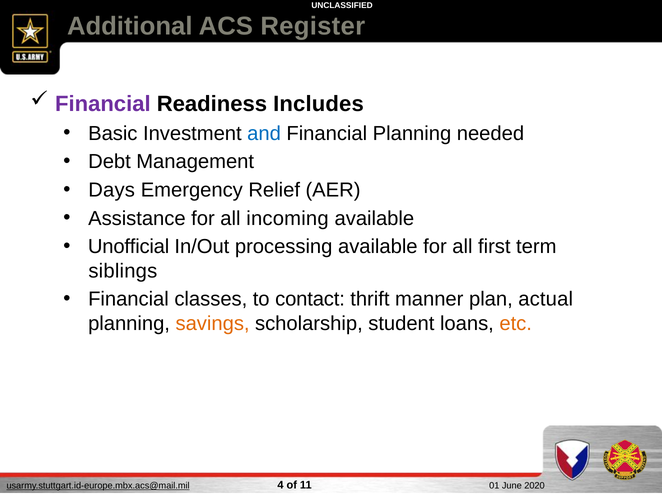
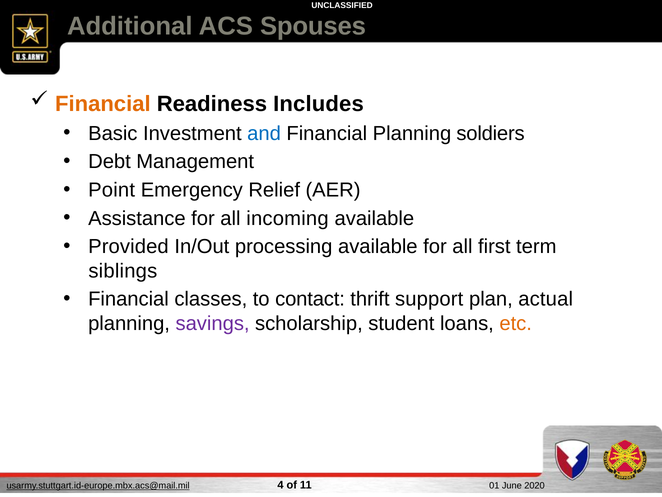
Register: Register -> Spouses
Financial at (103, 104) colour: purple -> orange
needed: needed -> soldiers
Days: Days -> Point
Unofficial: Unofficial -> Provided
manner: manner -> support
savings colour: orange -> purple
